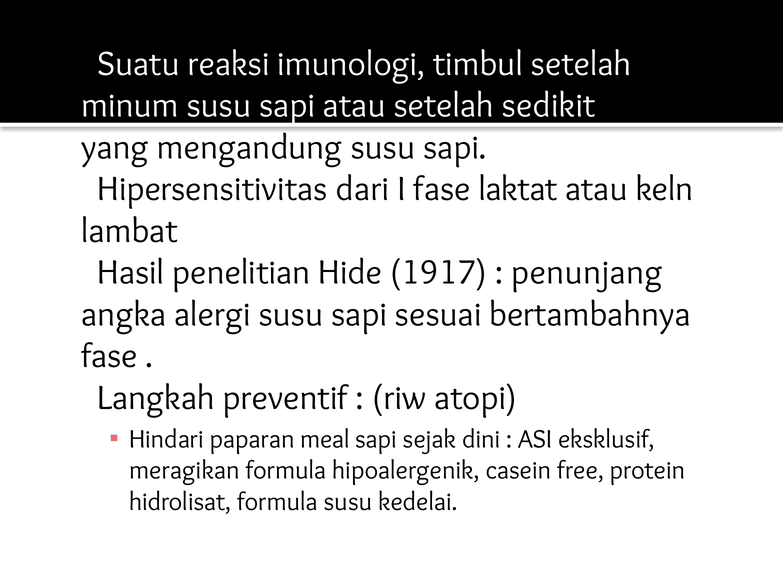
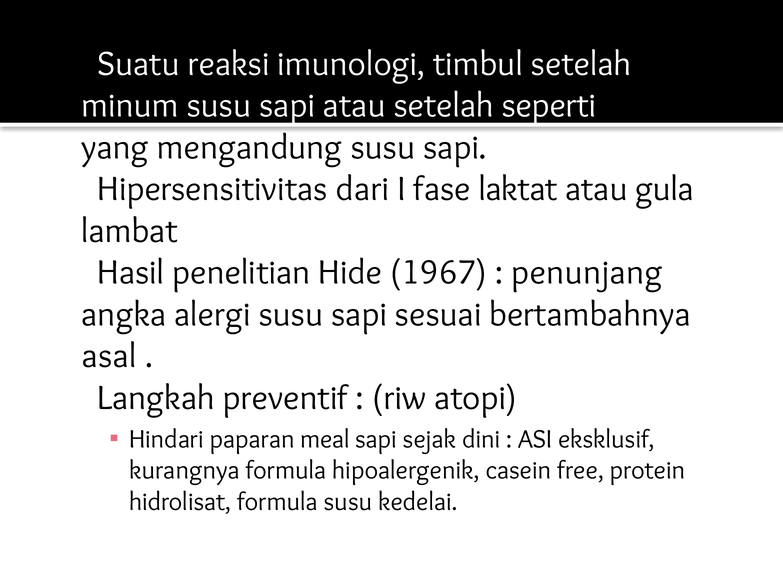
sedikit: sedikit -> seperti
keln: keln -> gula
1917: 1917 -> 1967
fase at (109, 356): fase -> asal
meragikan: meragikan -> kurangnya
